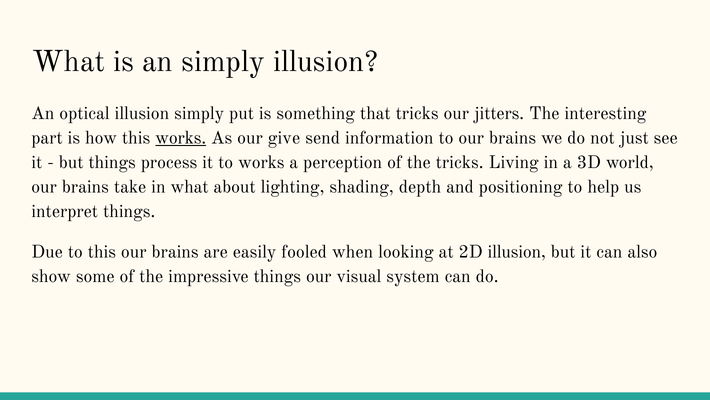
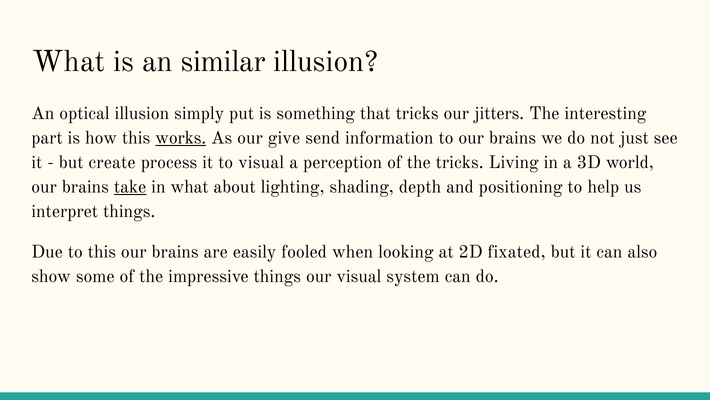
an simply: simply -> similar
but things: things -> create
to works: works -> visual
take underline: none -> present
2D illusion: illusion -> fixated
